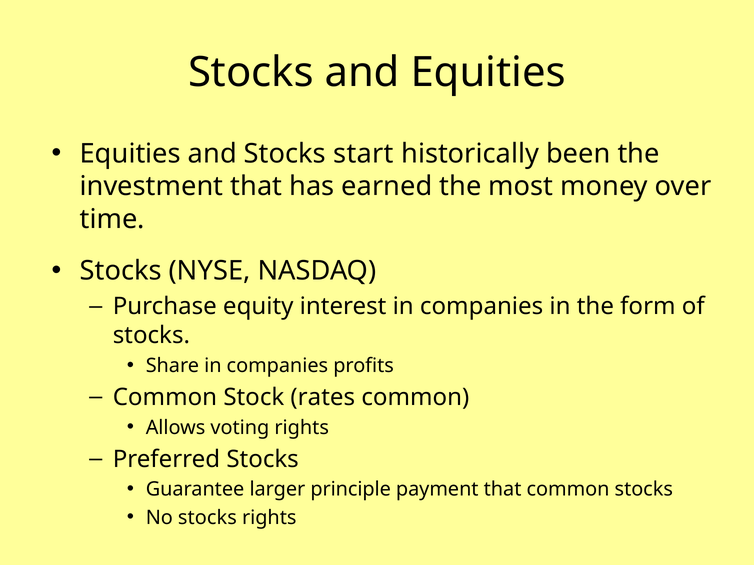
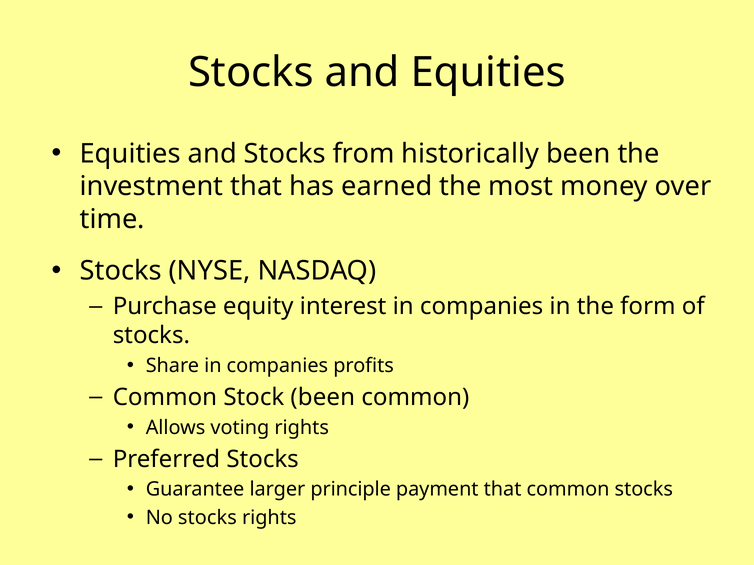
start: start -> from
Stock rates: rates -> been
